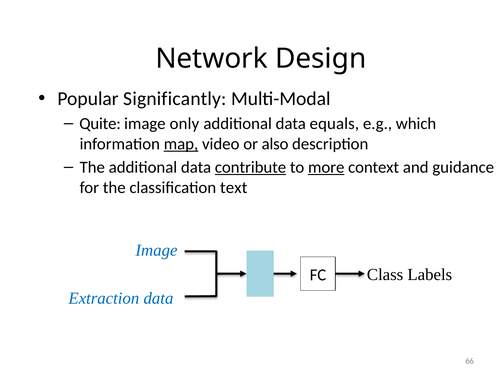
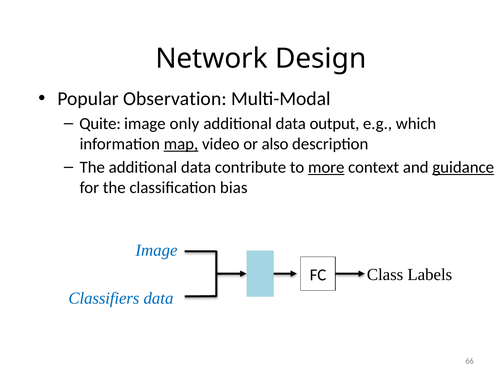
Significantly: Significantly -> Observation
equals: equals -> output
contribute underline: present -> none
guidance underline: none -> present
text: text -> bias
Extraction: Extraction -> Classifiers
